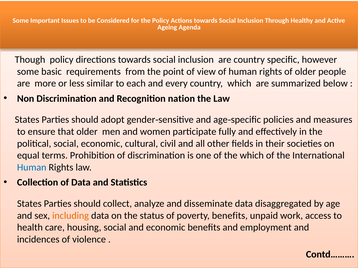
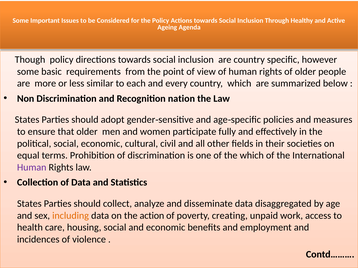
Human at (32, 168) colour: blue -> purple
status: status -> action
poverty benefits: benefits -> creating
